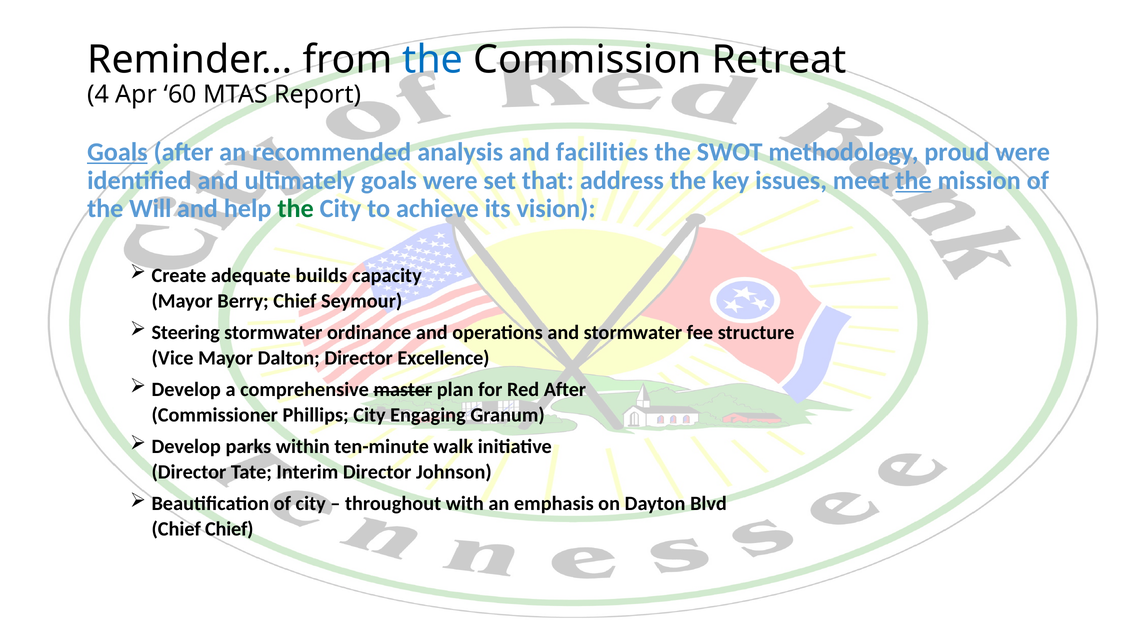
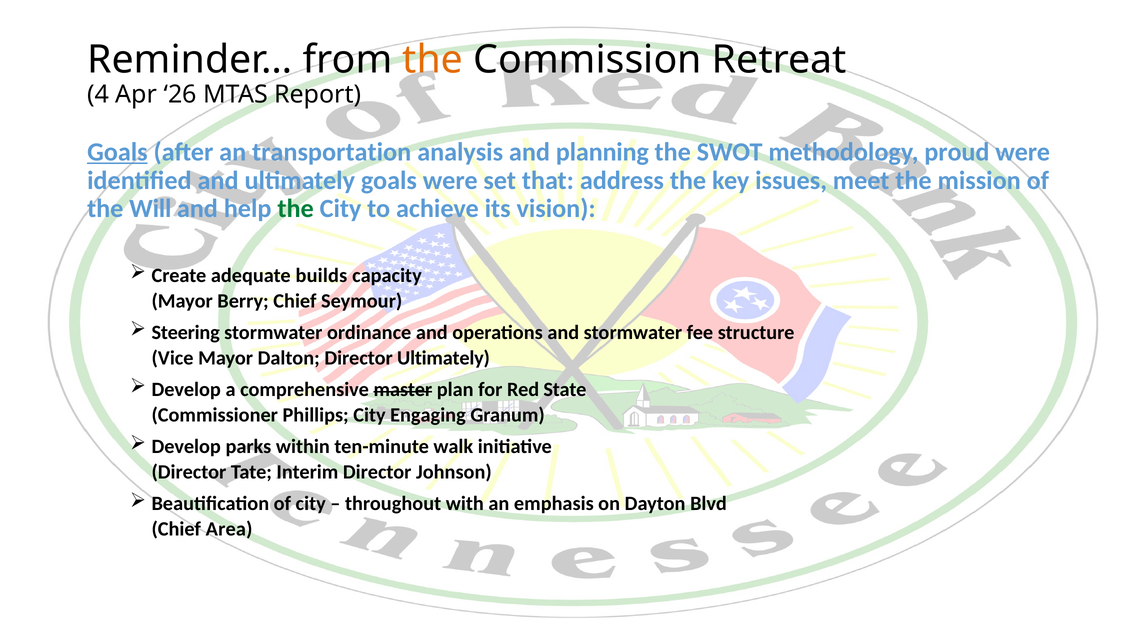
the at (433, 60) colour: blue -> orange
60: 60 -> 26
recommended: recommended -> transportation
facilities: facilities -> planning
the at (913, 180) underline: present -> none
Director Excellence: Excellence -> Ultimately
Red After: After -> State
Chief Chief: Chief -> Area
